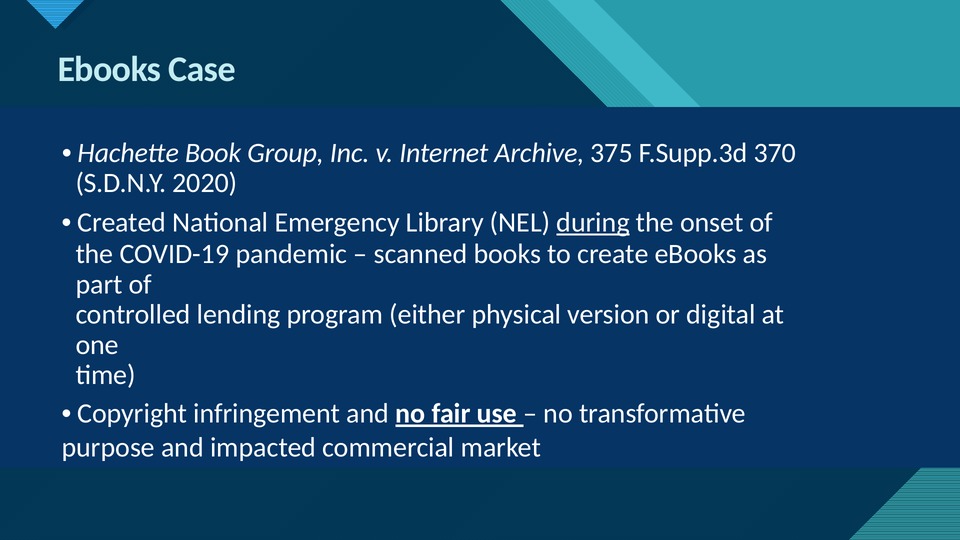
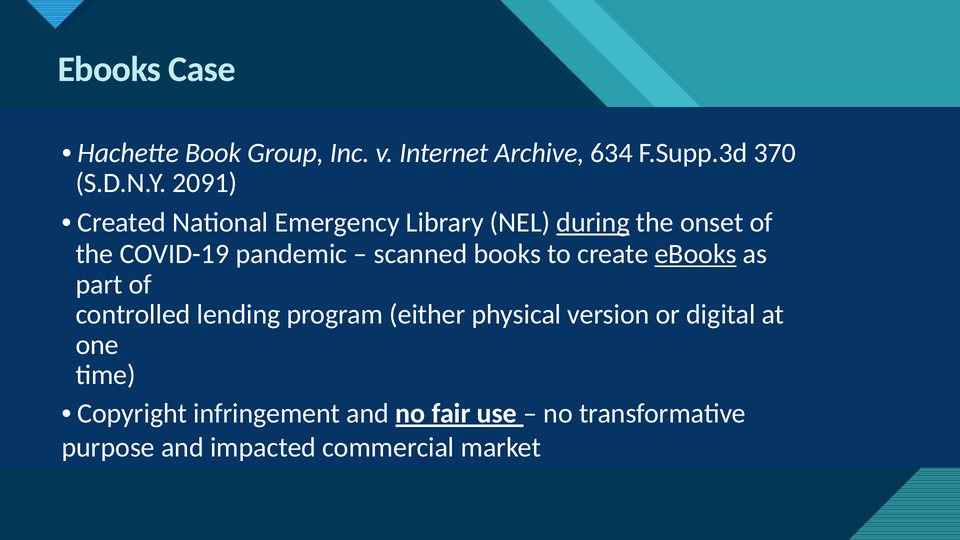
375: 375 -> 634
2020: 2020 -> 2091
eBooks at (696, 254) underline: none -> present
